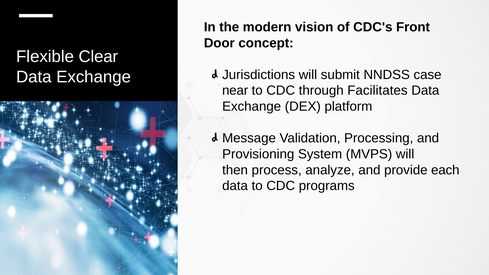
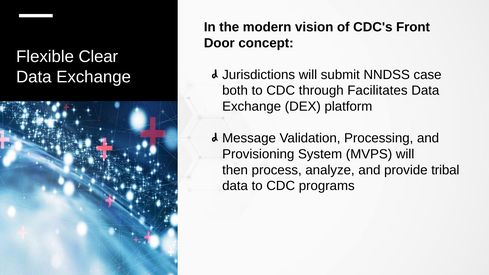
near: near -> both
each: each -> tribal
